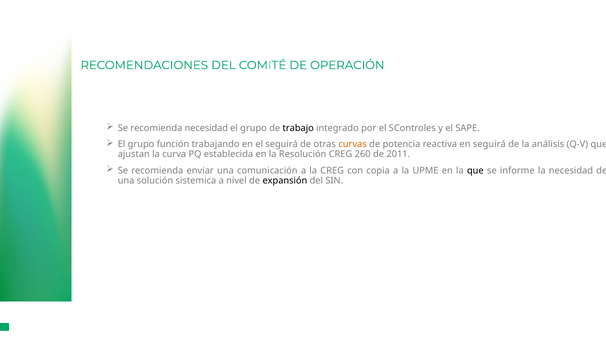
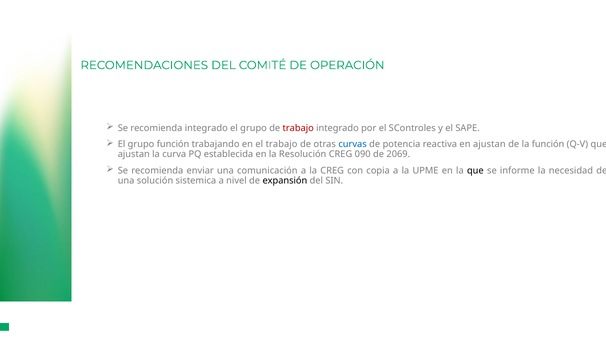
recomienda necesidad: necesidad -> integrado
trabajo at (298, 128) colour: black -> red
el seguirá: seguirá -> trabajo
curvas colour: orange -> blue
en seguirá: seguirá -> ajustan
la análisis: análisis -> función
260: 260 -> 090
2011: 2011 -> 2069
